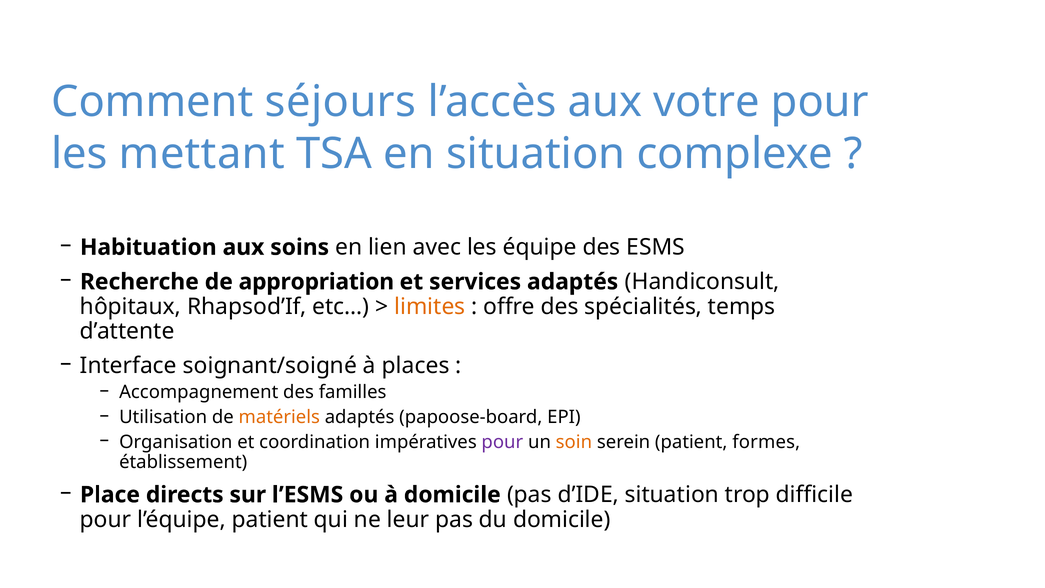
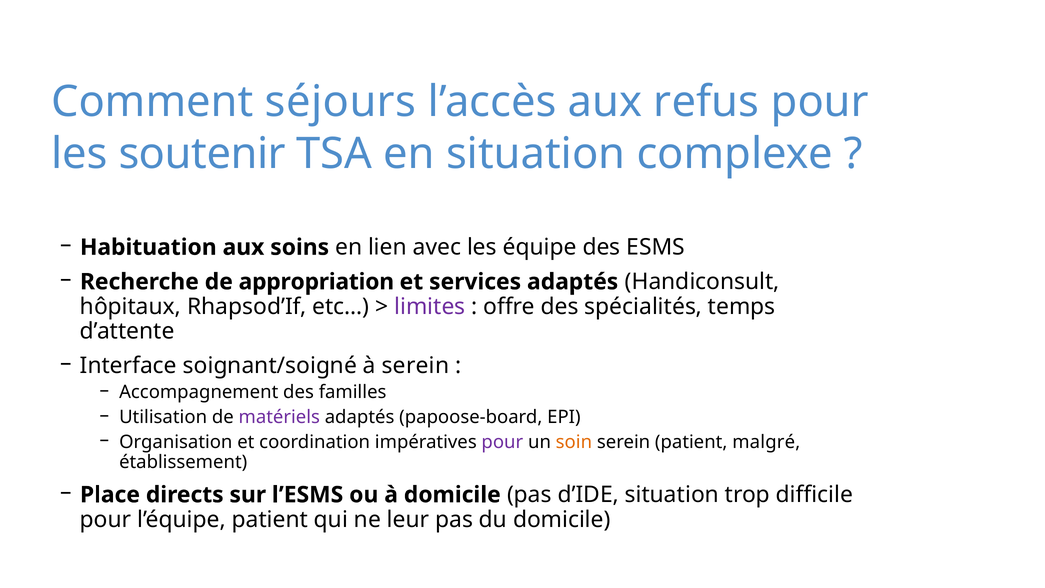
votre: votre -> refus
mettant: mettant -> soutenir
limites colour: orange -> purple
à places: places -> serein
matériels colour: orange -> purple
formes: formes -> malgré
